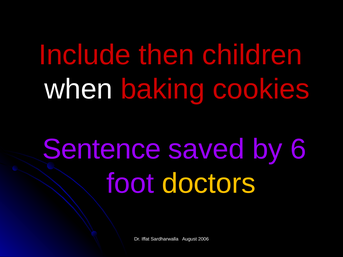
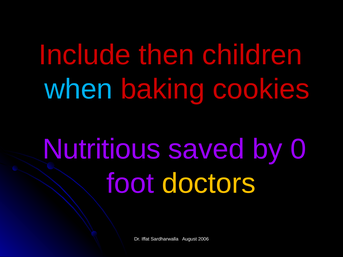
when colour: white -> light blue
Sentence: Sentence -> Nutritious
6: 6 -> 0
